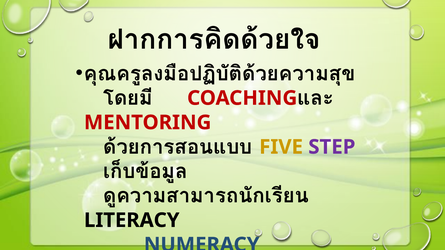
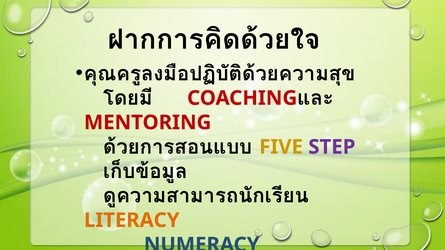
LITERACY colour: black -> orange
